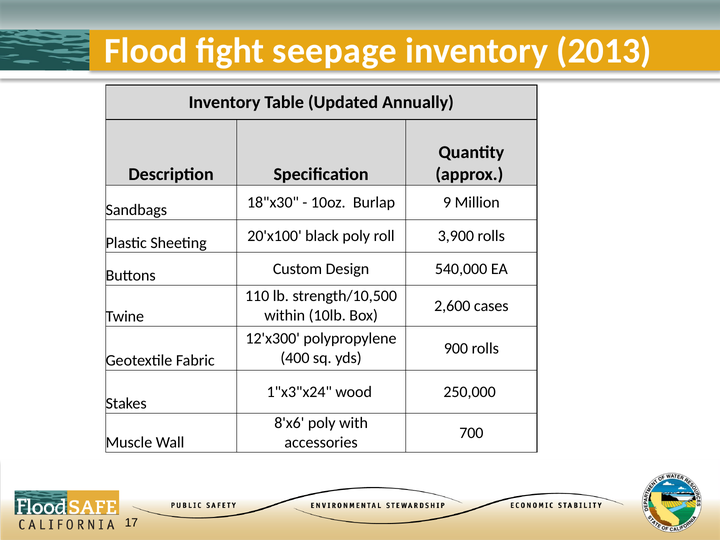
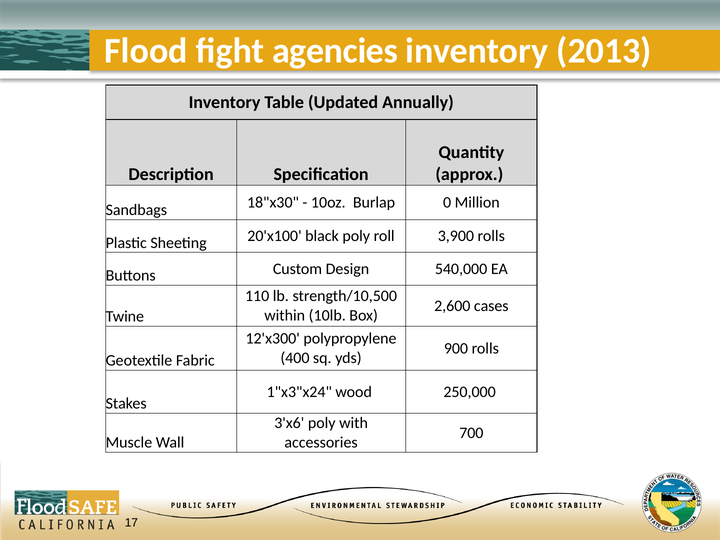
seepage: seepage -> agencies
9: 9 -> 0
8'x6: 8'x6 -> 3'x6
